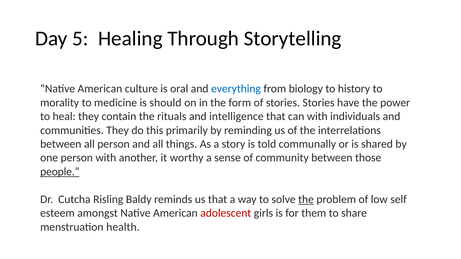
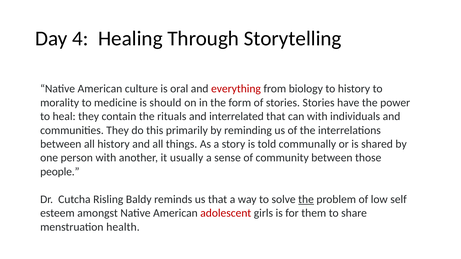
5: 5 -> 4
everything colour: blue -> red
intelligence: intelligence -> interrelated
all person: person -> history
worthy: worthy -> usually
people underline: present -> none
